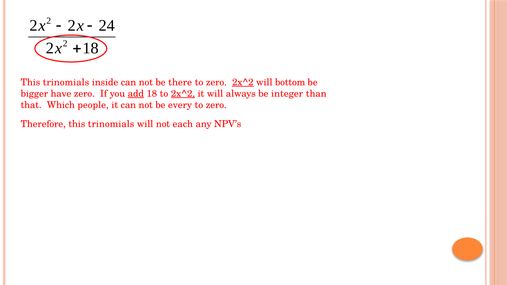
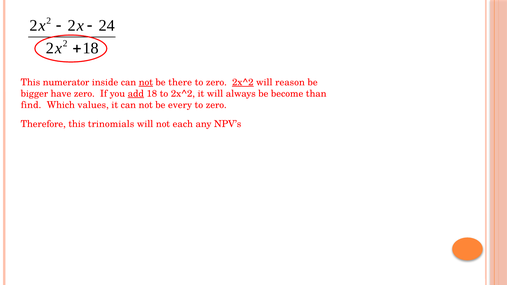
trinomials at (66, 82): trinomials -> numerator
not at (146, 82) underline: none -> present
bottom: bottom -> reason
2x^2 at (183, 94) underline: present -> none
integer: integer -> become
that: that -> find
people: people -> values
